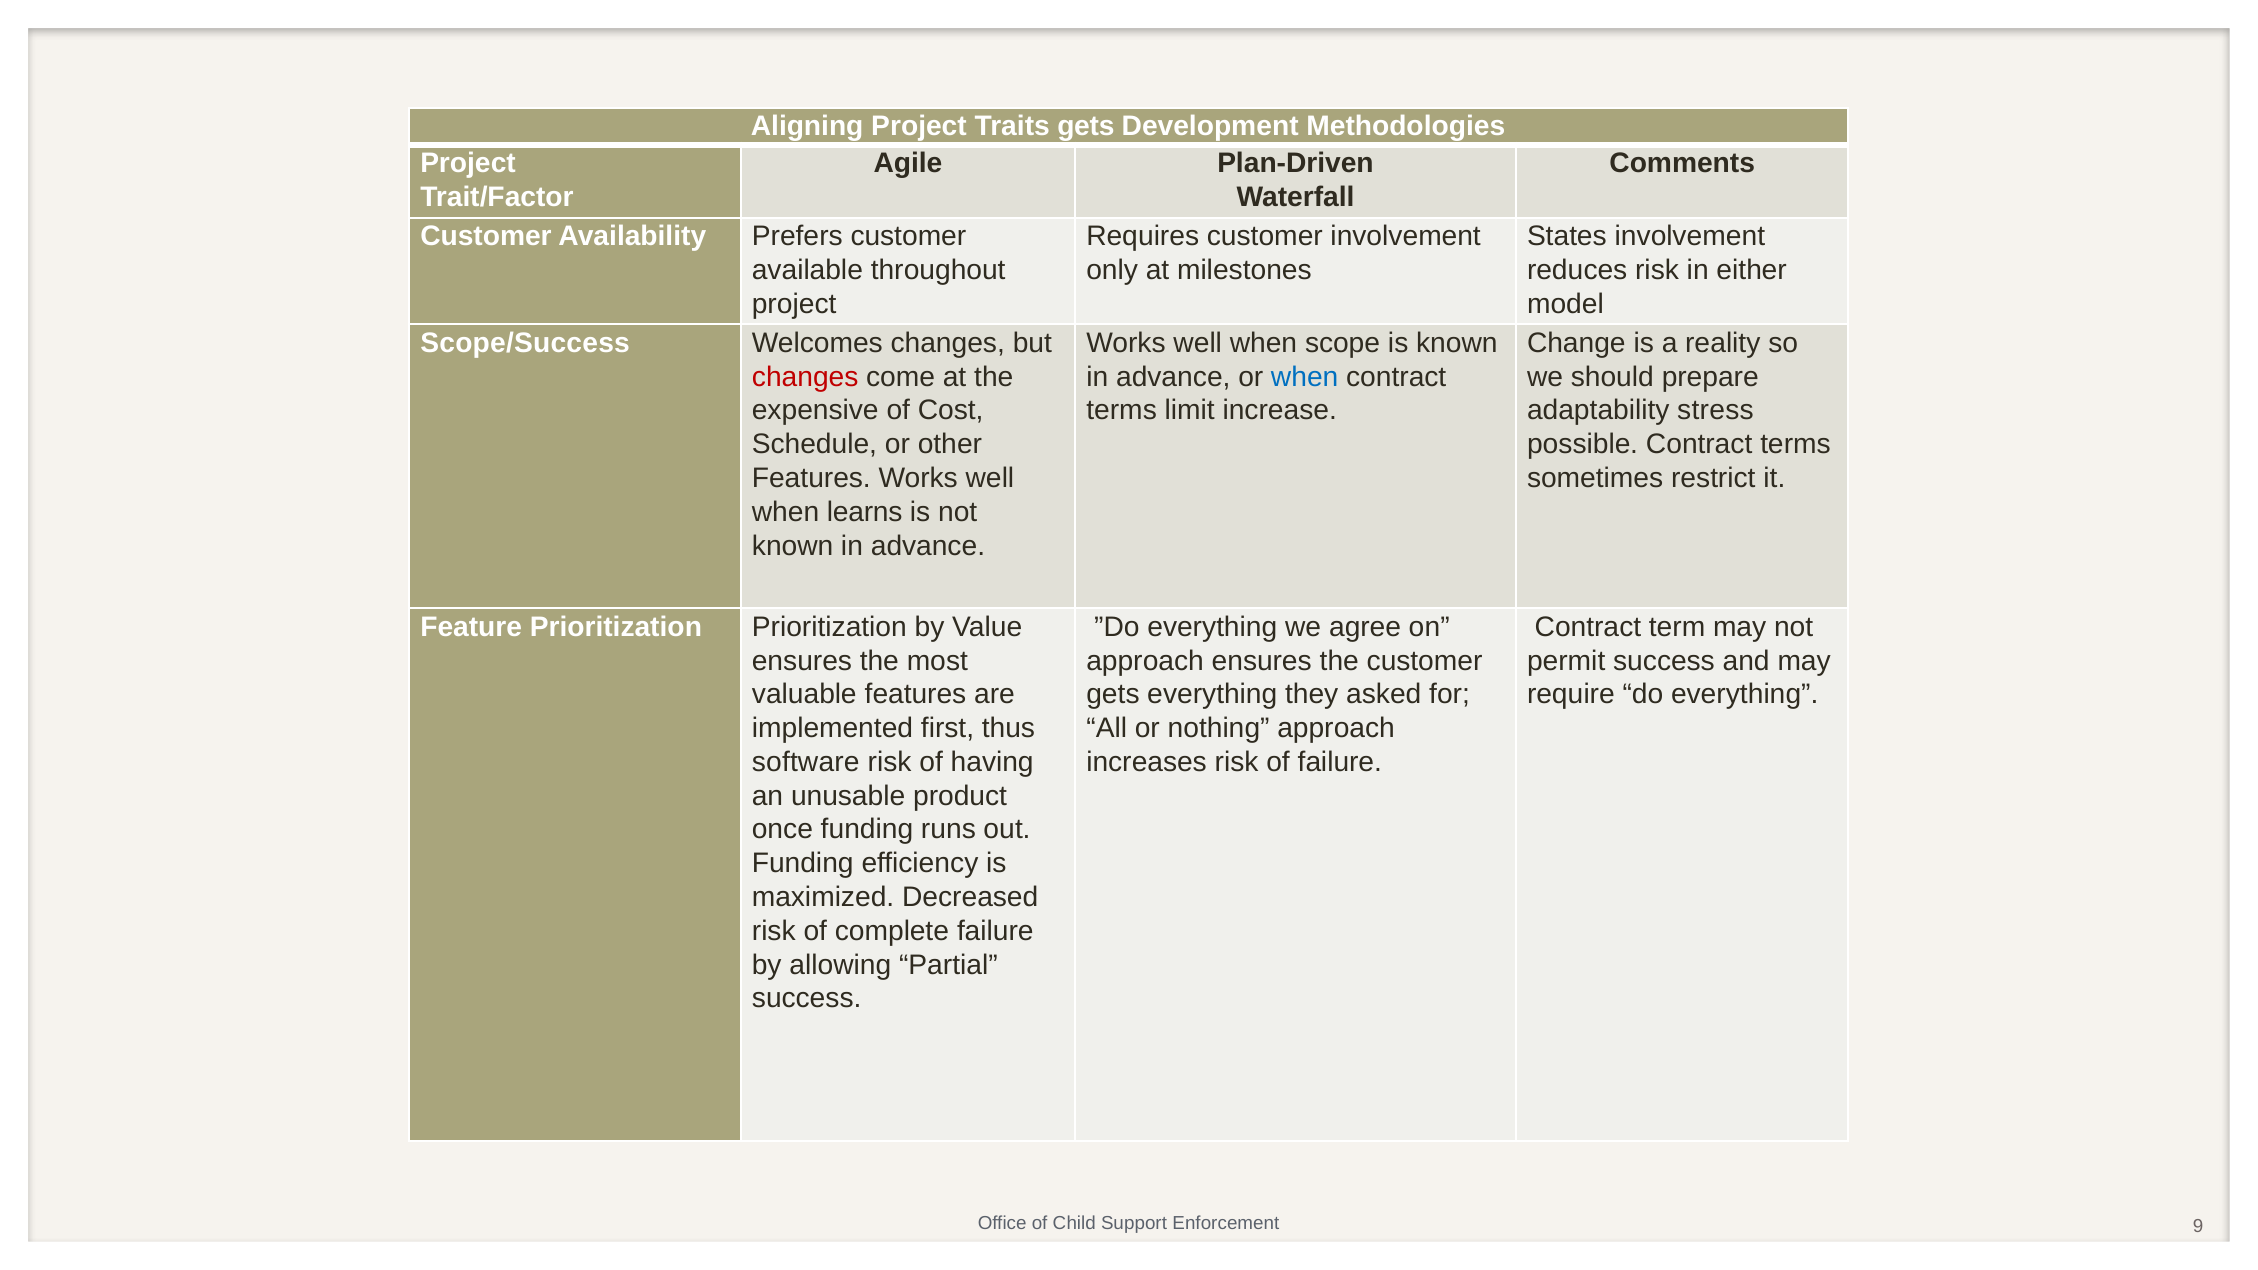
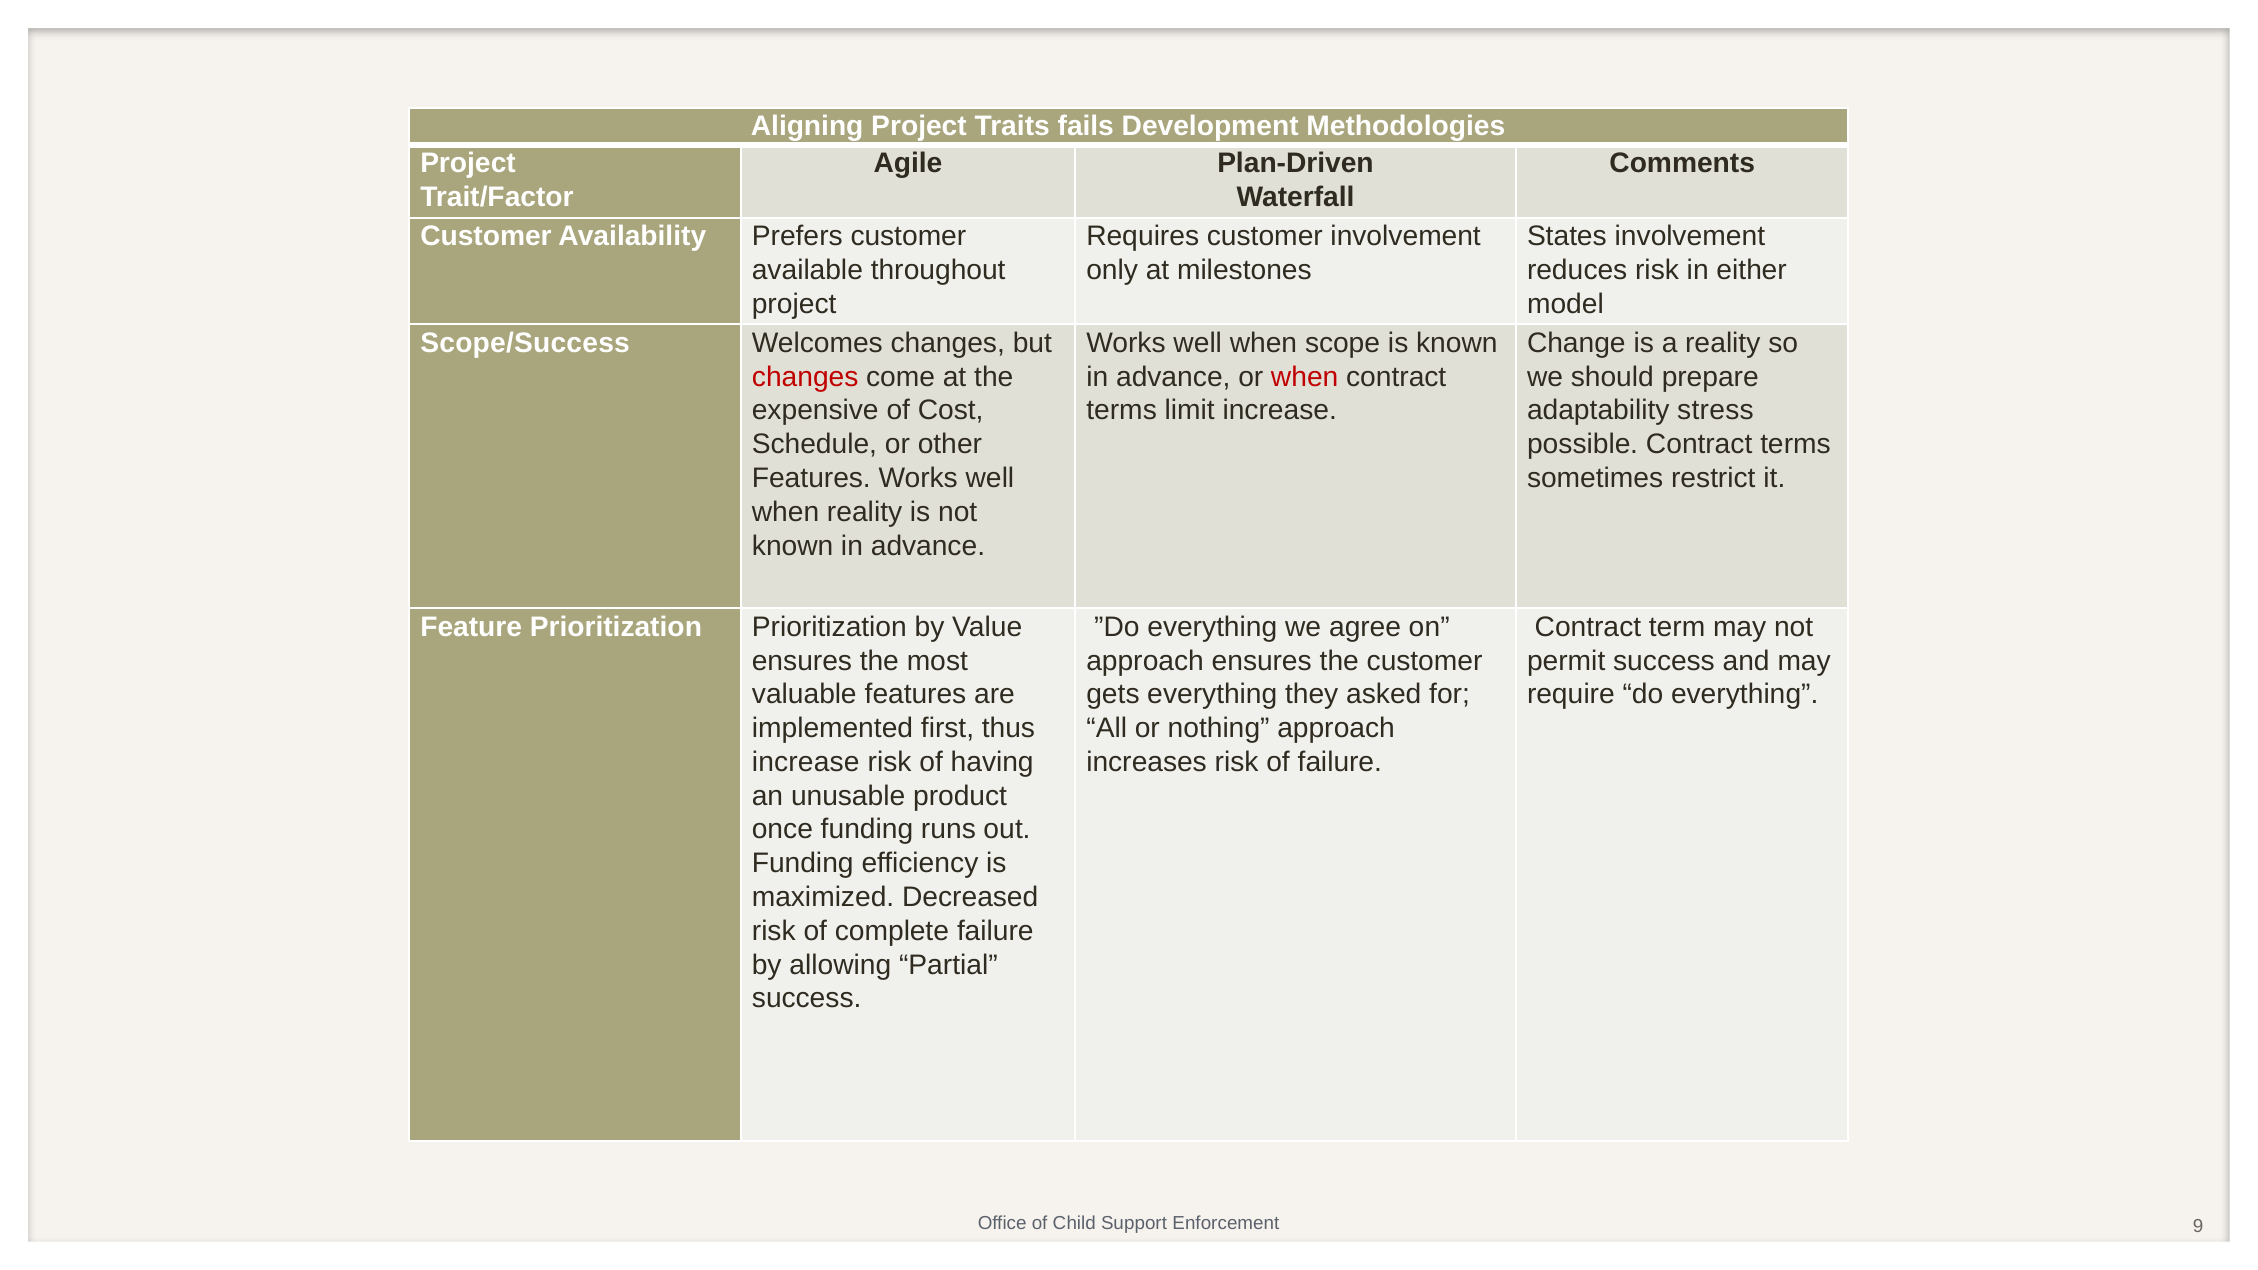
Traits gets: gets -> fails
when at (1305, 377) colour: blue -> red
when learns: learns -> reality
software at (806, 762): software -> increase
